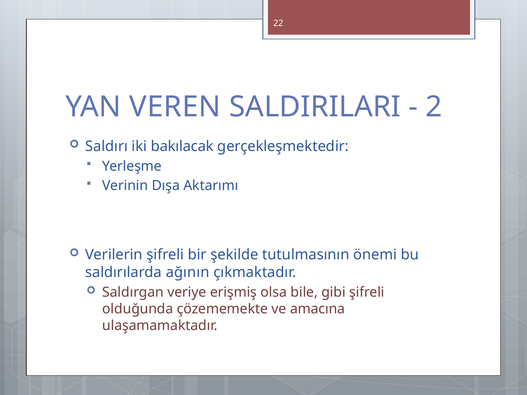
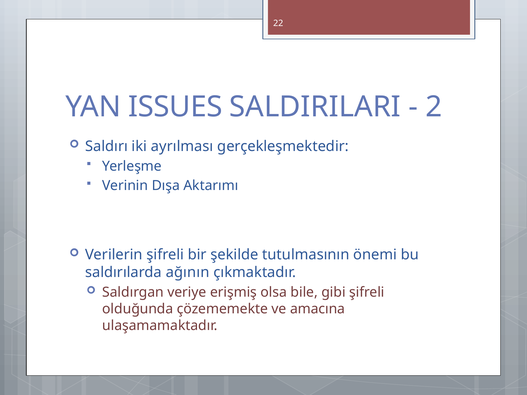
VEREN: VEREN -> ISSUES
bakılacak: bakılacak -> ayrılması
